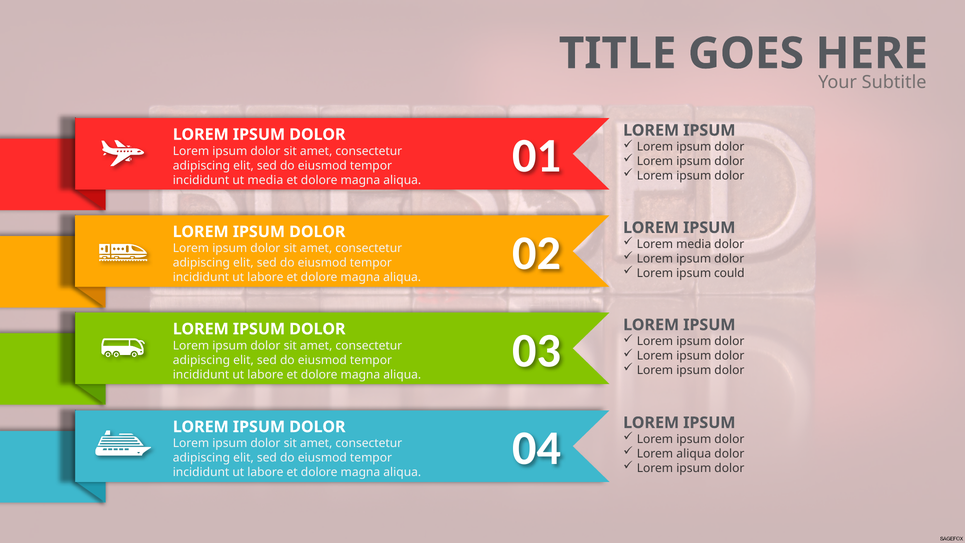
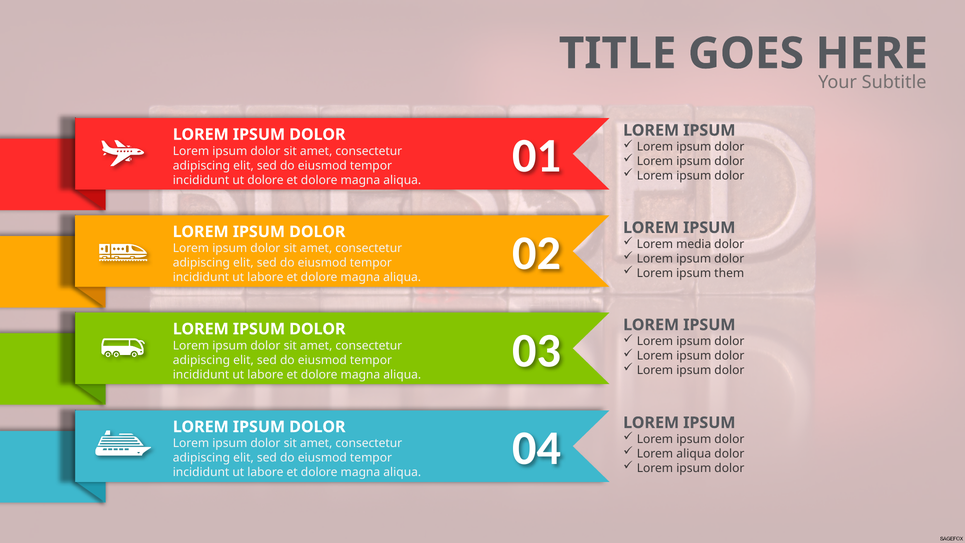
ut media: media -> dolore
could: could -> them
